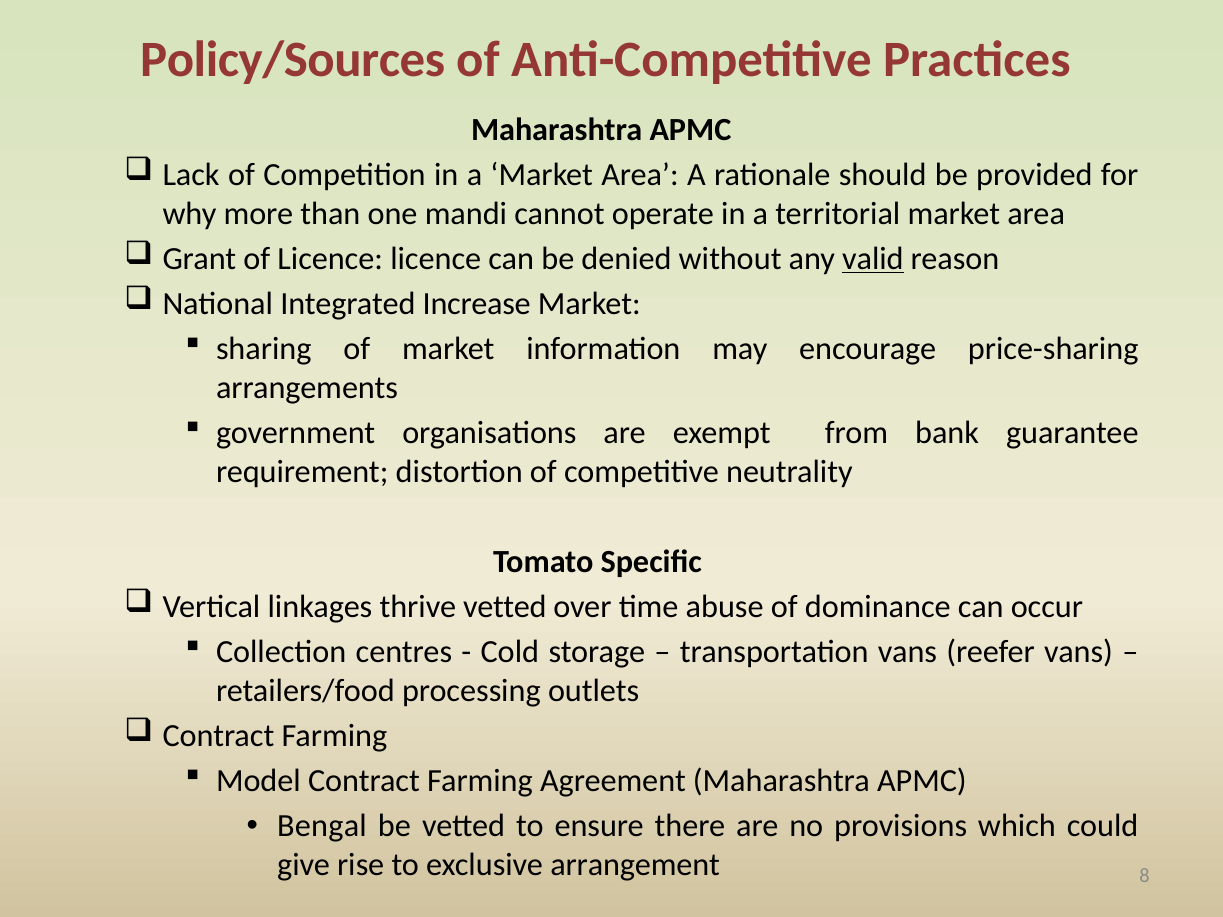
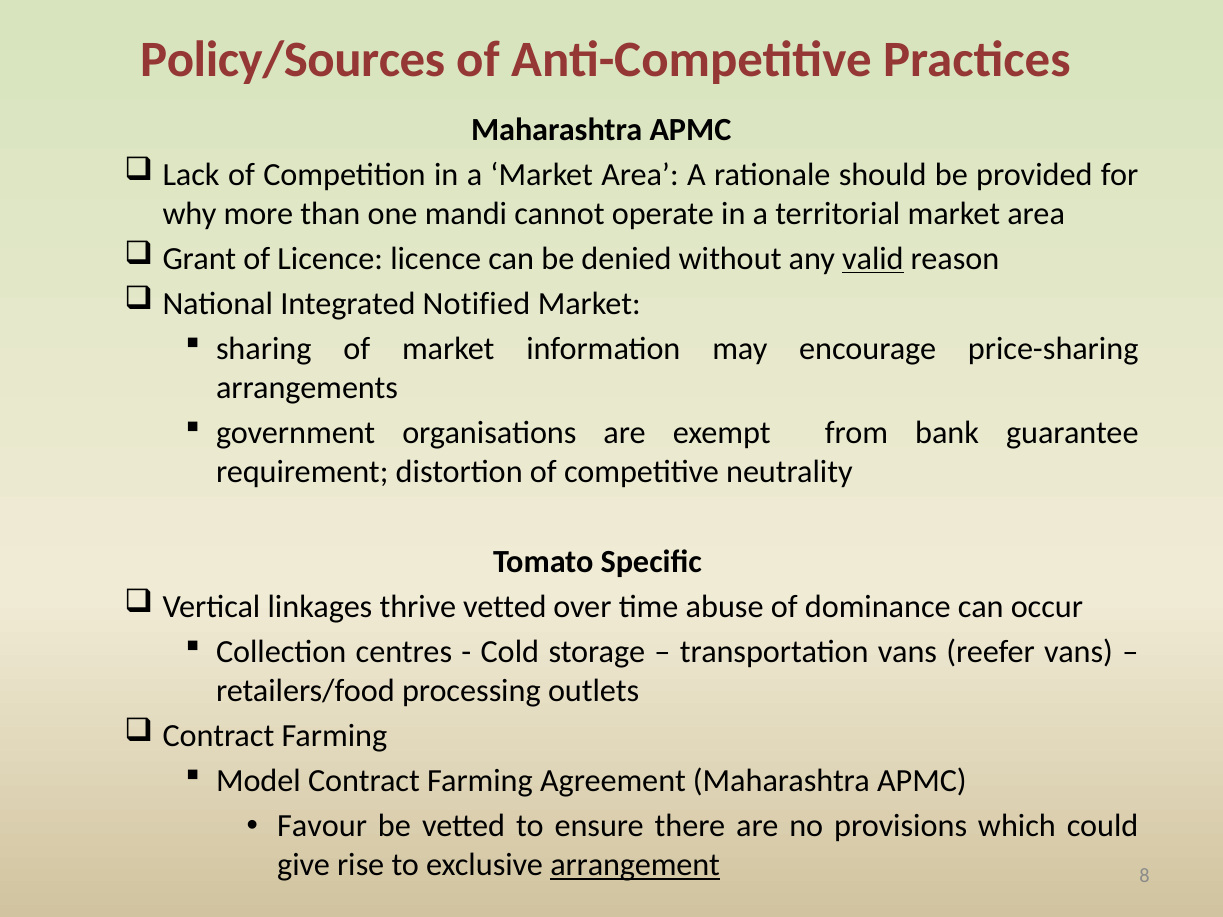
Increase: Increase -> Notified
Bengal: Bengal -> Favour
arrangement underline: none -> present
